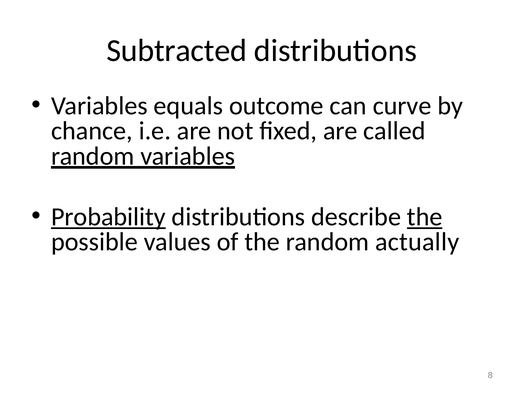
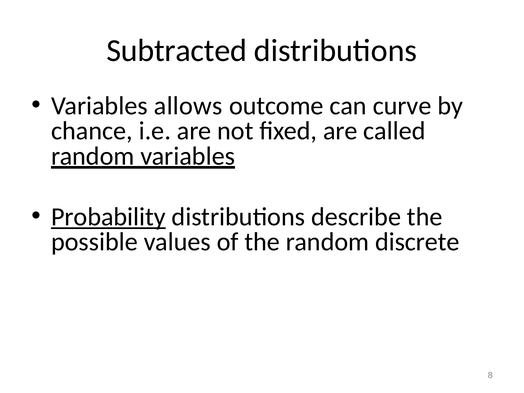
equals: equals -> allows
the at (425, 217) underline: present -> none
actually: actually -> discrete
